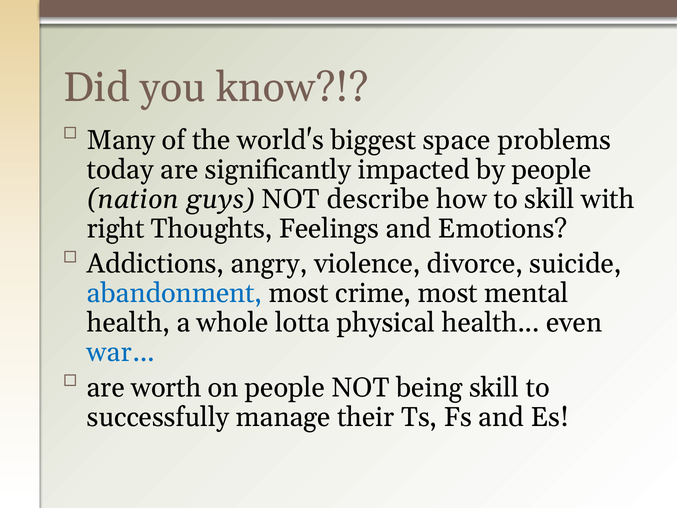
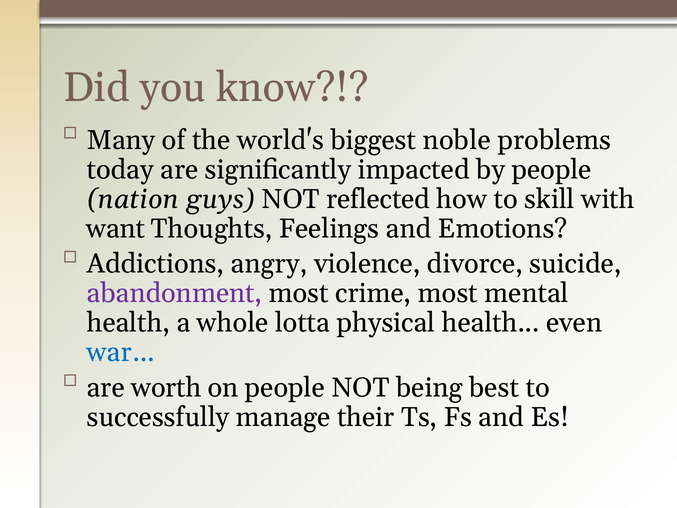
space: space -> noble
describe: describe -> reflected
right: right -> want
abandonment colour: blue -> purple
being skill: skill -> best
